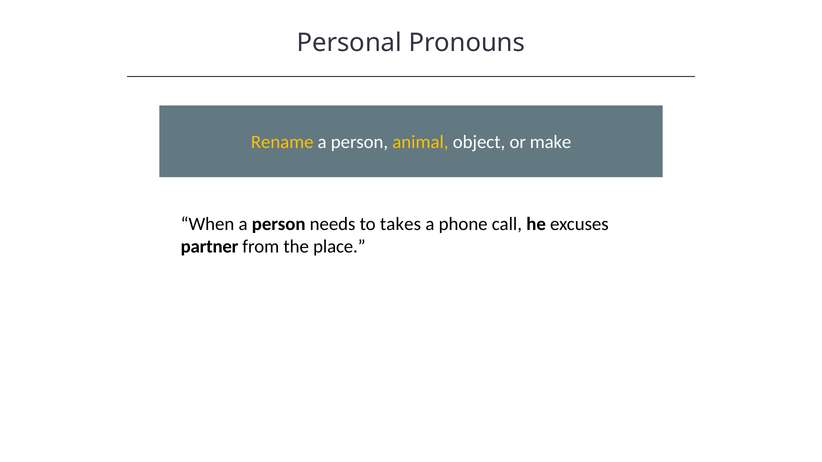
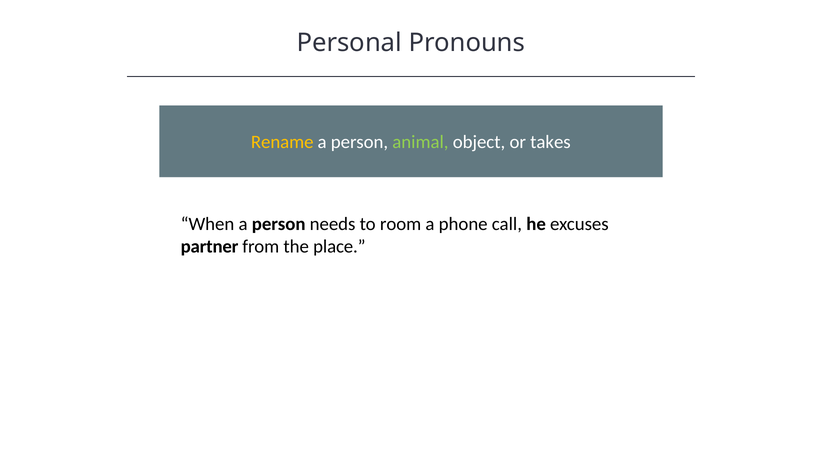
animal colour: yellow -> light green
make: make -> takes
takes: takes -> room
